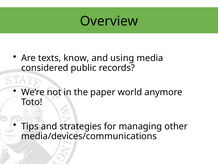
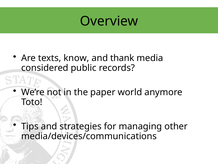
using: using -> thank
